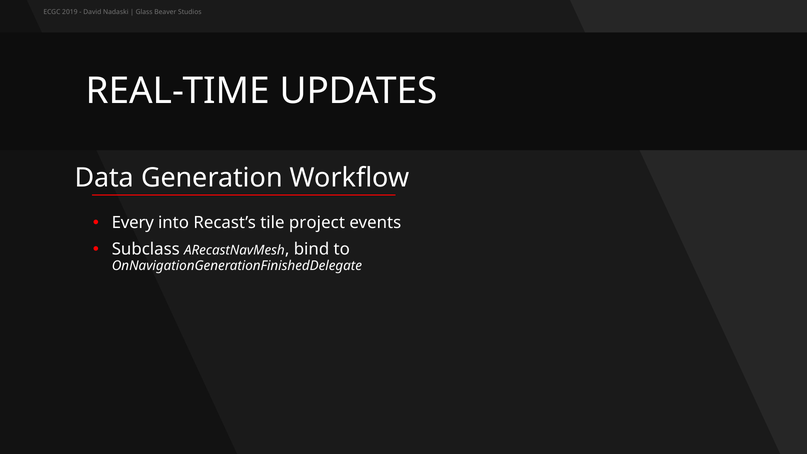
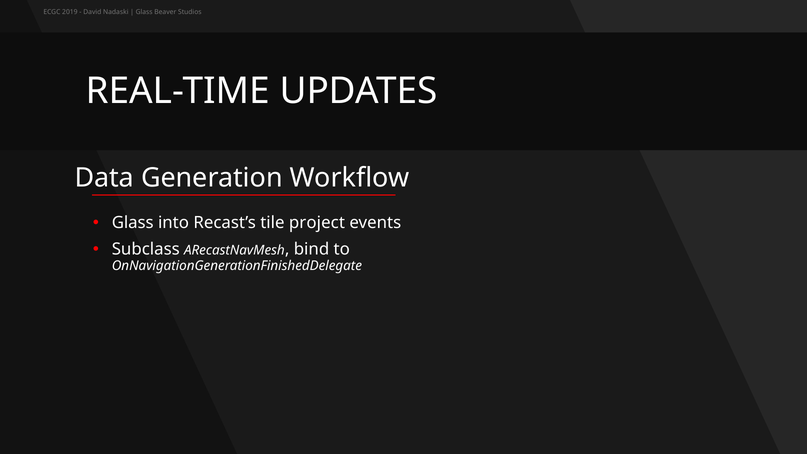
Every at (133, 223): Every -> Glass
